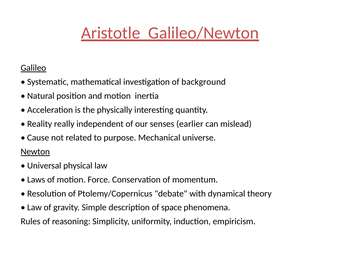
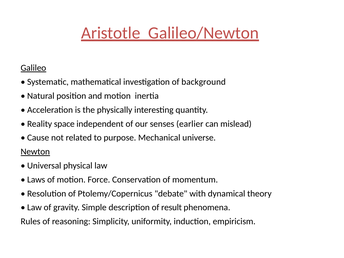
really: really -> space
space: space -> result
